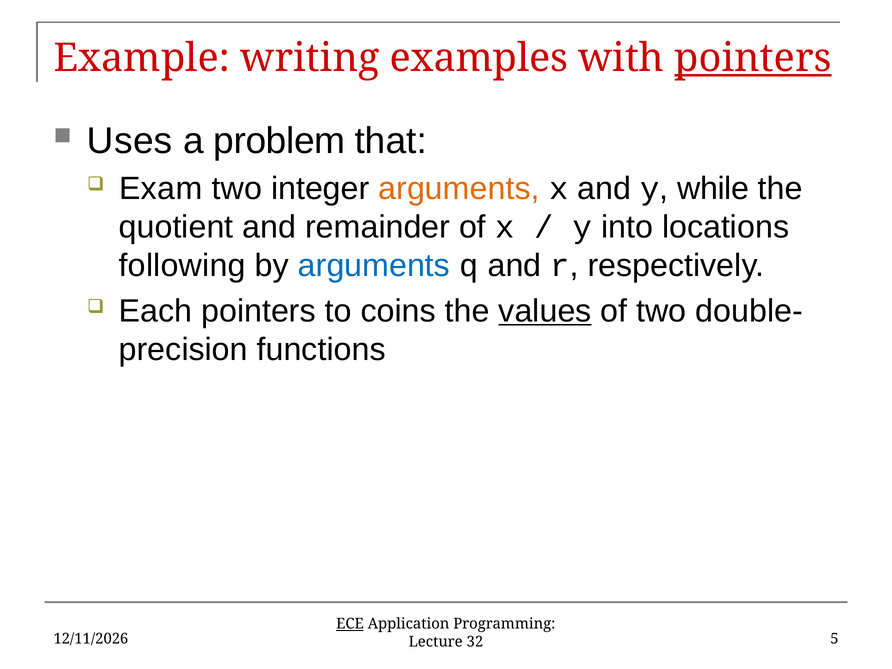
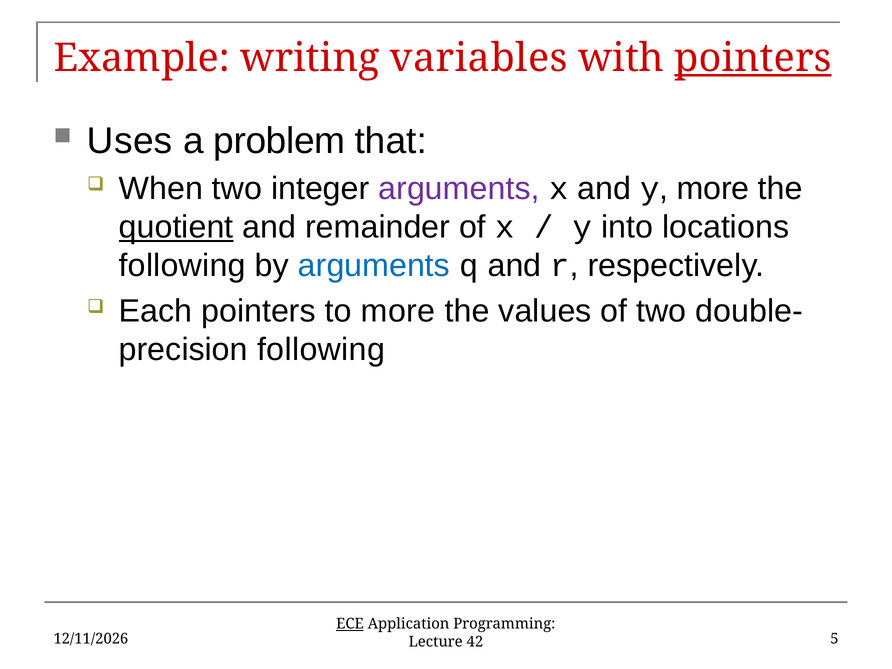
examples: examples -> variables
Exam: Exam -> When
arguments at (459, 189) colour: orange -> purple
while at (713, 189): while -> more
quotient underline: none -> present
to coins: coins -> more
values underline: present -> none
functions at (321, 350): functions -> following
32: 32 -> 42
